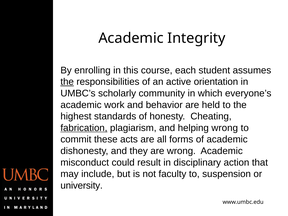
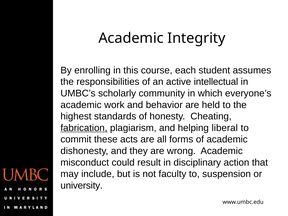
the at (67, 82) underline: present -> none
orientation: orientation -> intellectual
helping wrong: wrong -> liberal
